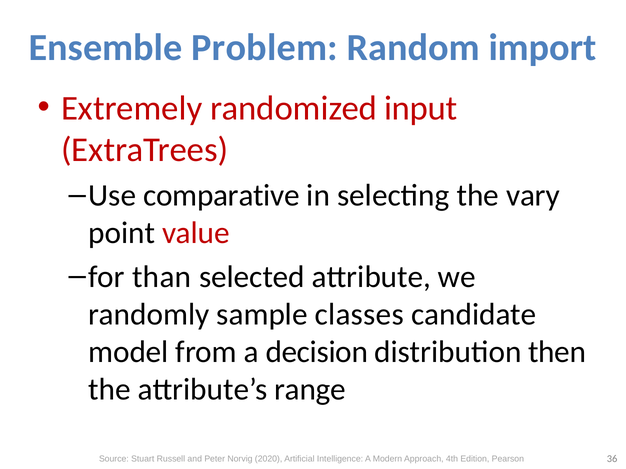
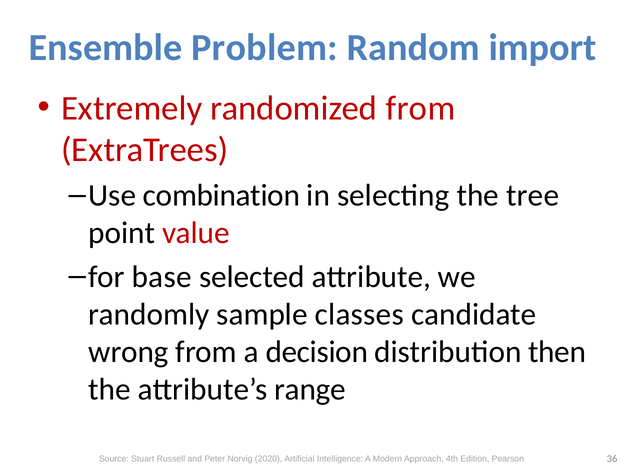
randomized input: input -> from
comparative: comparative -> combination
vary: vary -> tree
than: than -> base
model: model -> wrong
